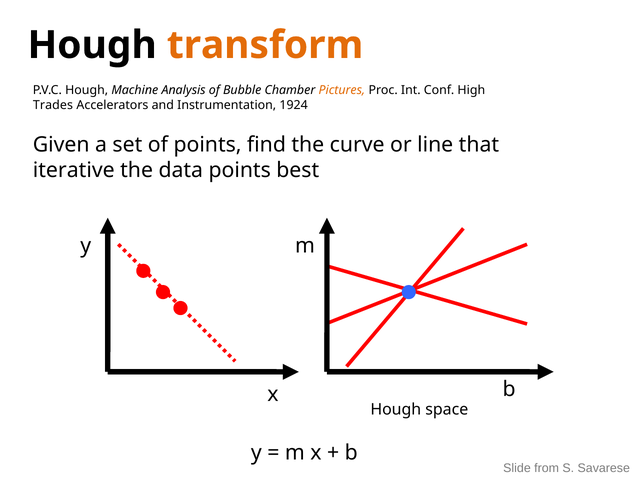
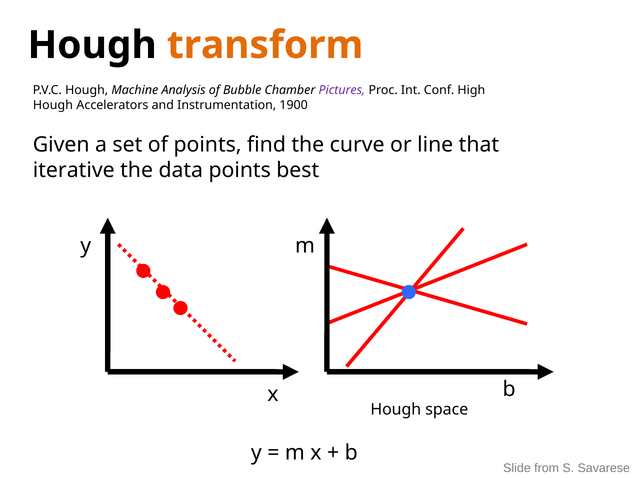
Pictures colour: orange -> purple
Trades at (53, 105): Trades -> Hough
1924: 1924 -> 1900
